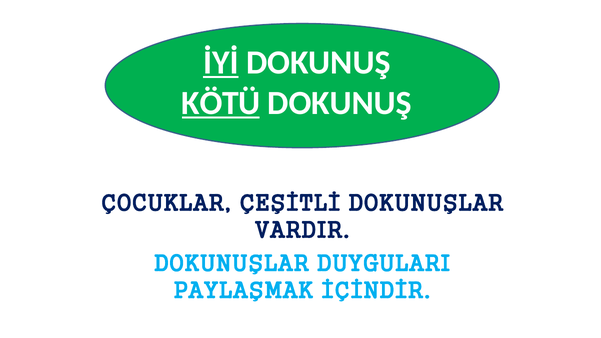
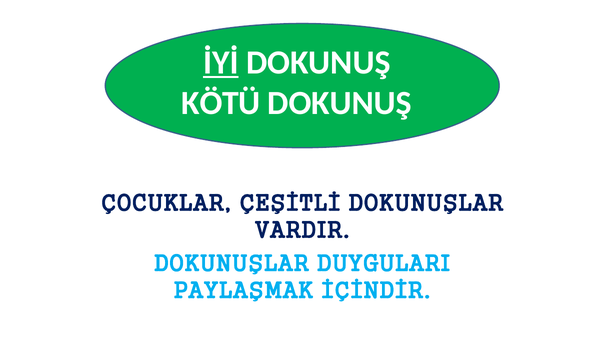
KÖTÜ underline: present -> none
